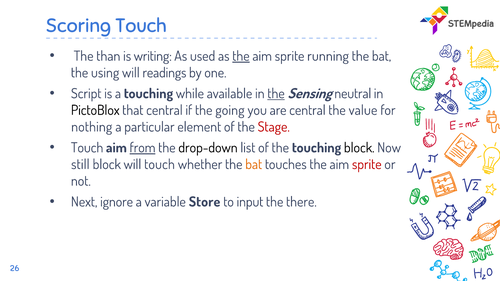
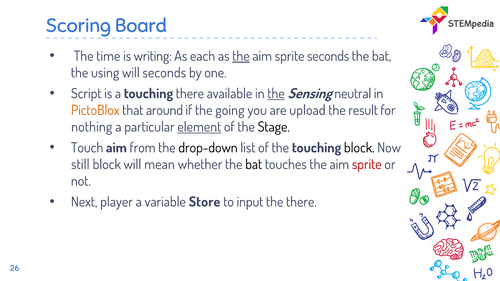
Scoring Touch: Touch -> Board
than: than -> time
used: used -> each
sprite running: running -> seconds
will readings: readings -> seconds
touching while: while -> there
PictoBlox colour: black -> orange
that central: central -> around
are central: central -> upload
value: value -> result
element underline: none -> present
Stage colour: red -> black
from underline: present -> none
will touch: touch -> mean
bat at (254, 165) colour: orange -> black
ignore: ignore -> player
